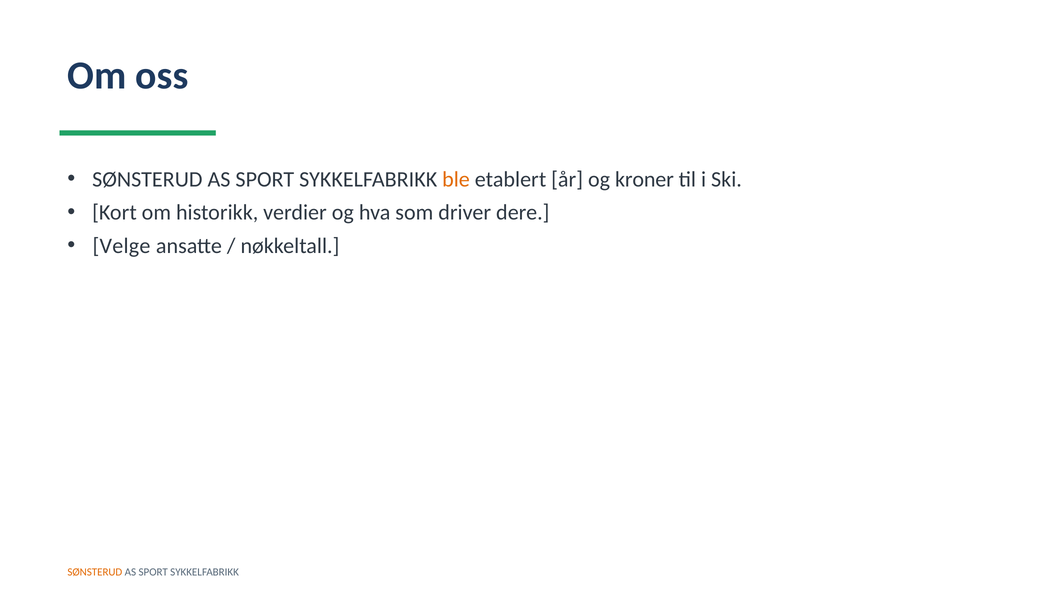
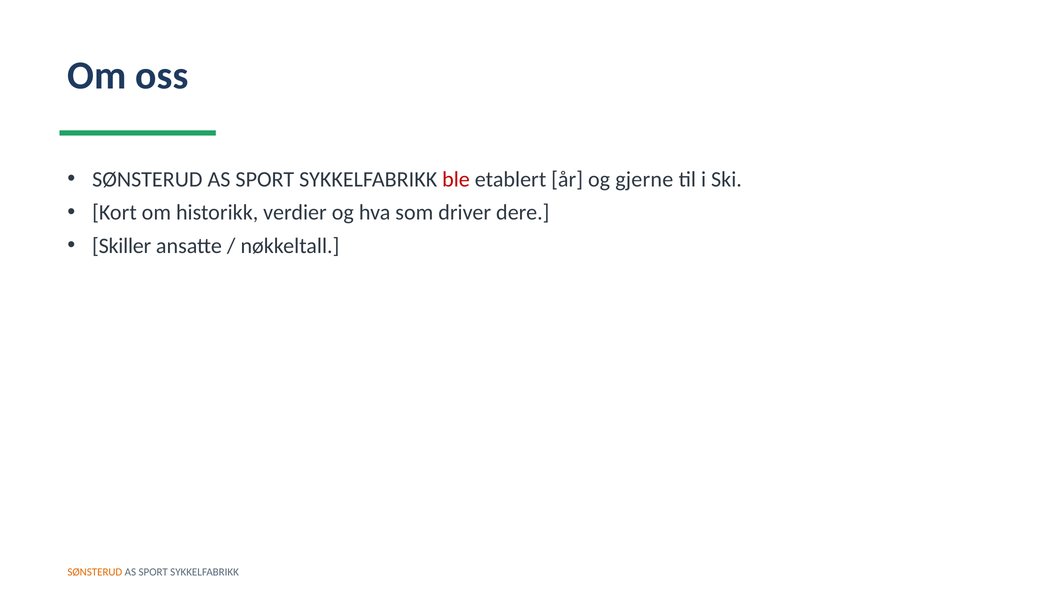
ble colour: orange -> red
kroner: kroner -> gjerne
Velge: Velge -> Skiller
